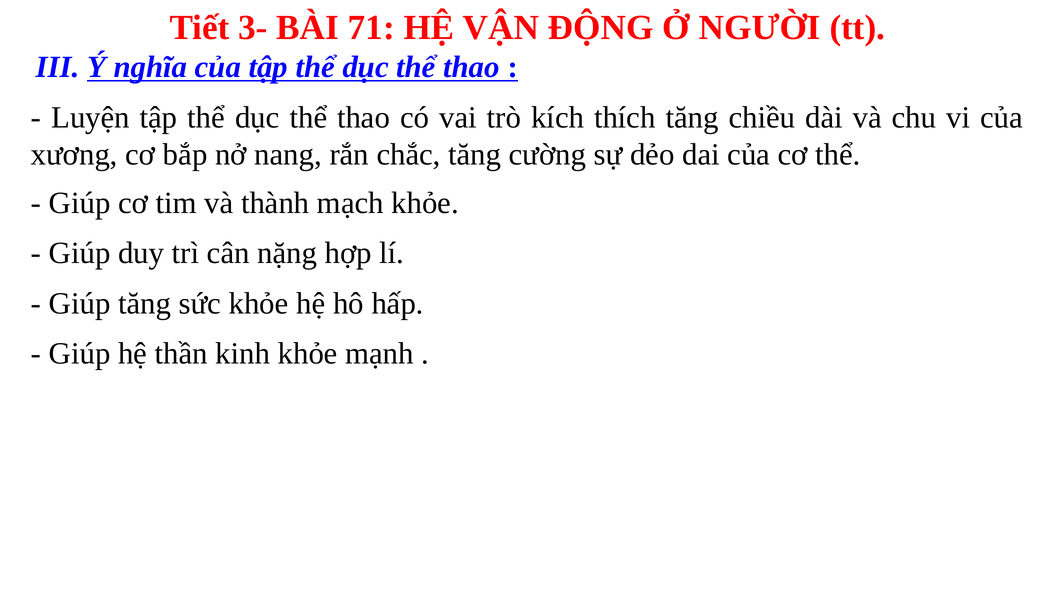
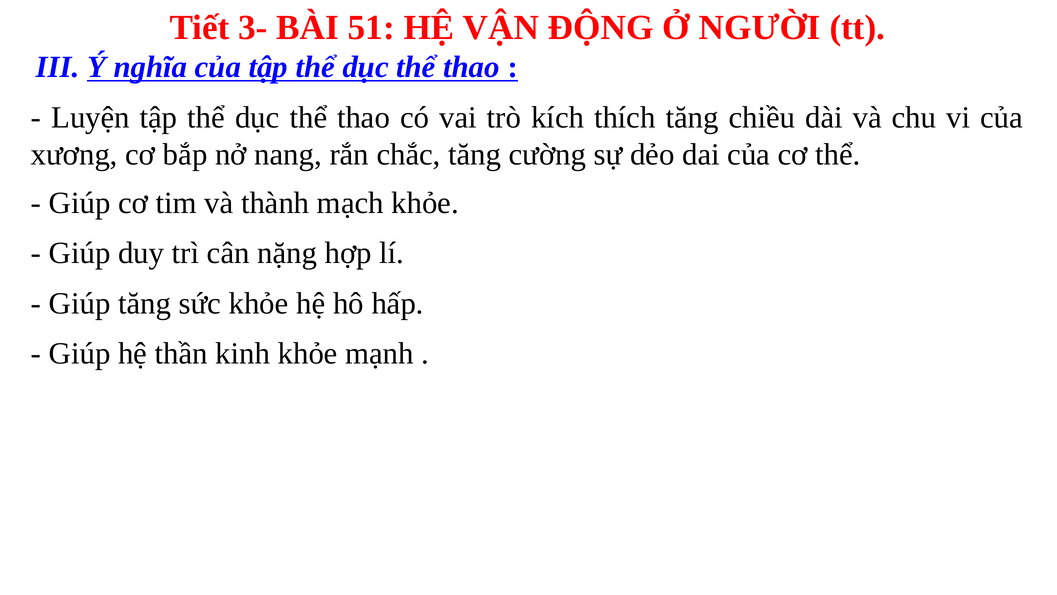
71: 71 -> 51
